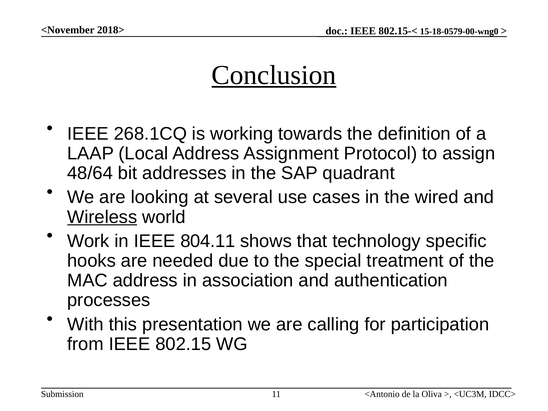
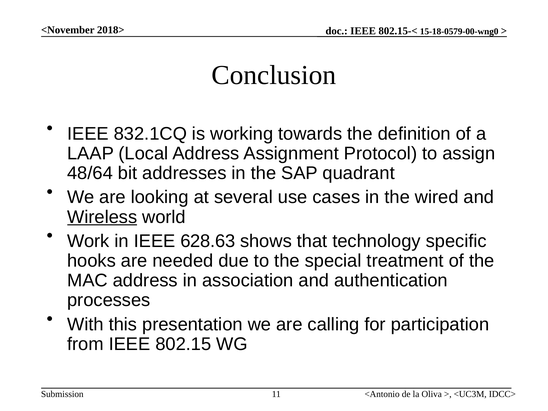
Conclusion underline: present -> none
268.1CQ: 268.1CQ -> 832.1CQ
804.11: 804.11 -> 628.63
